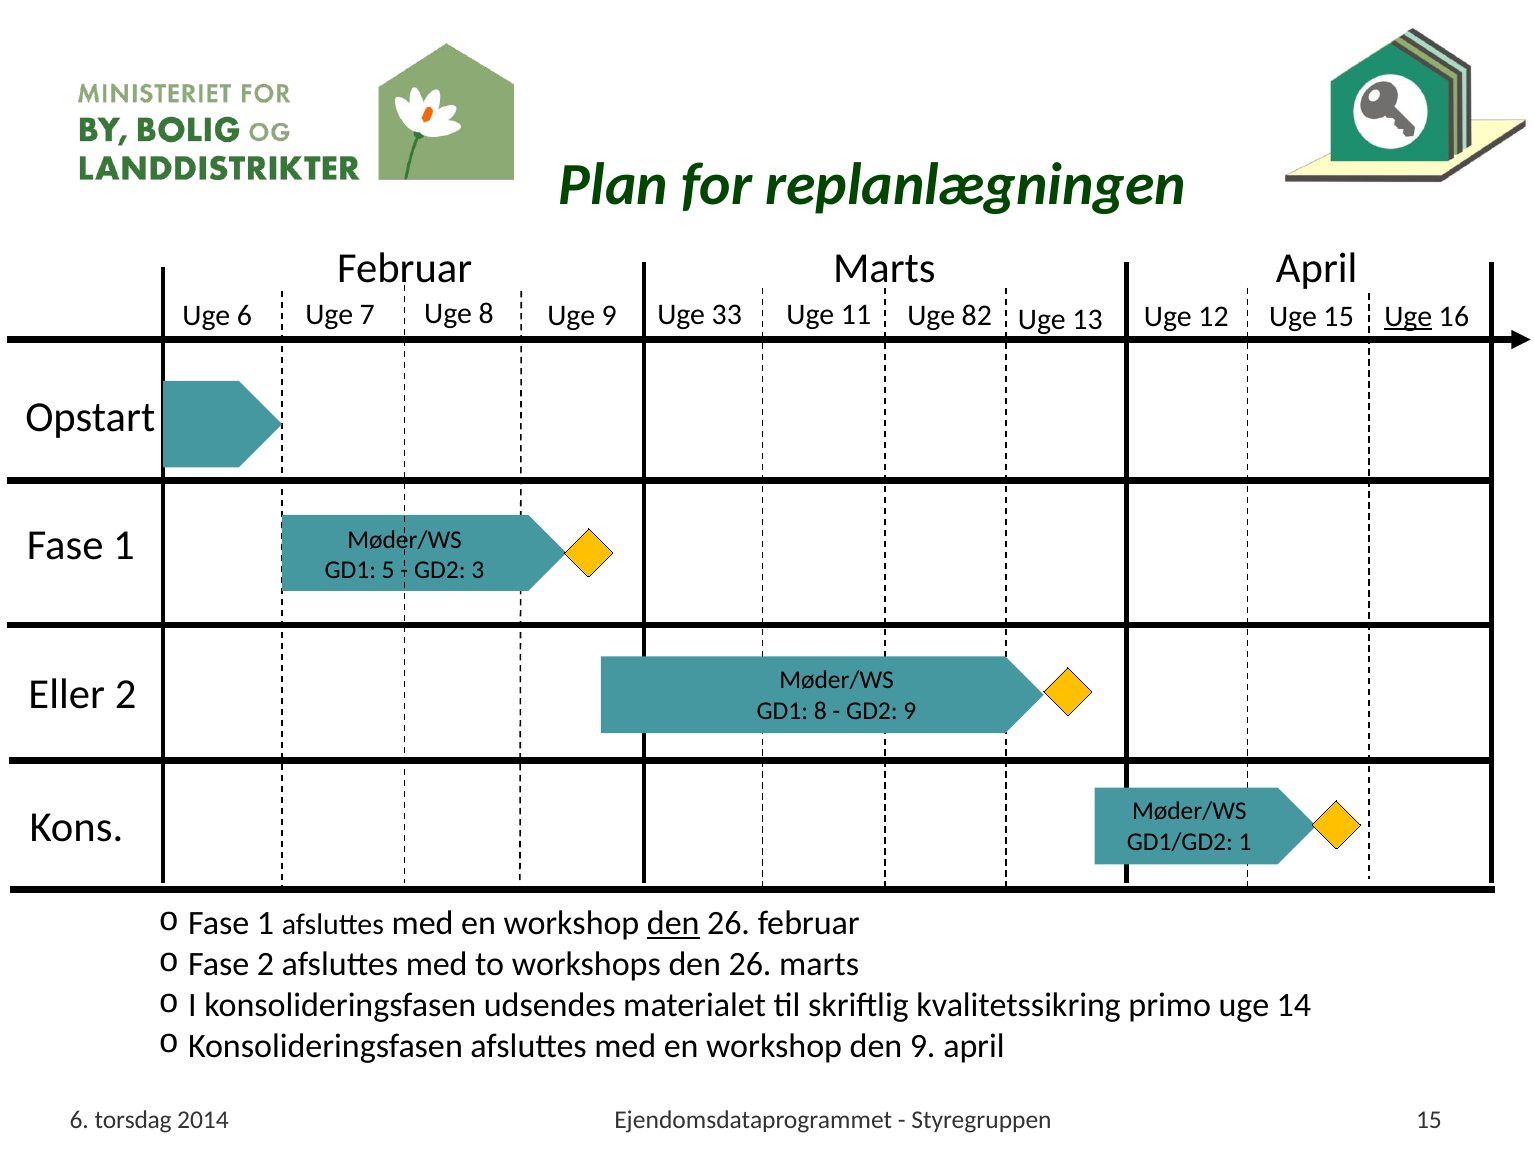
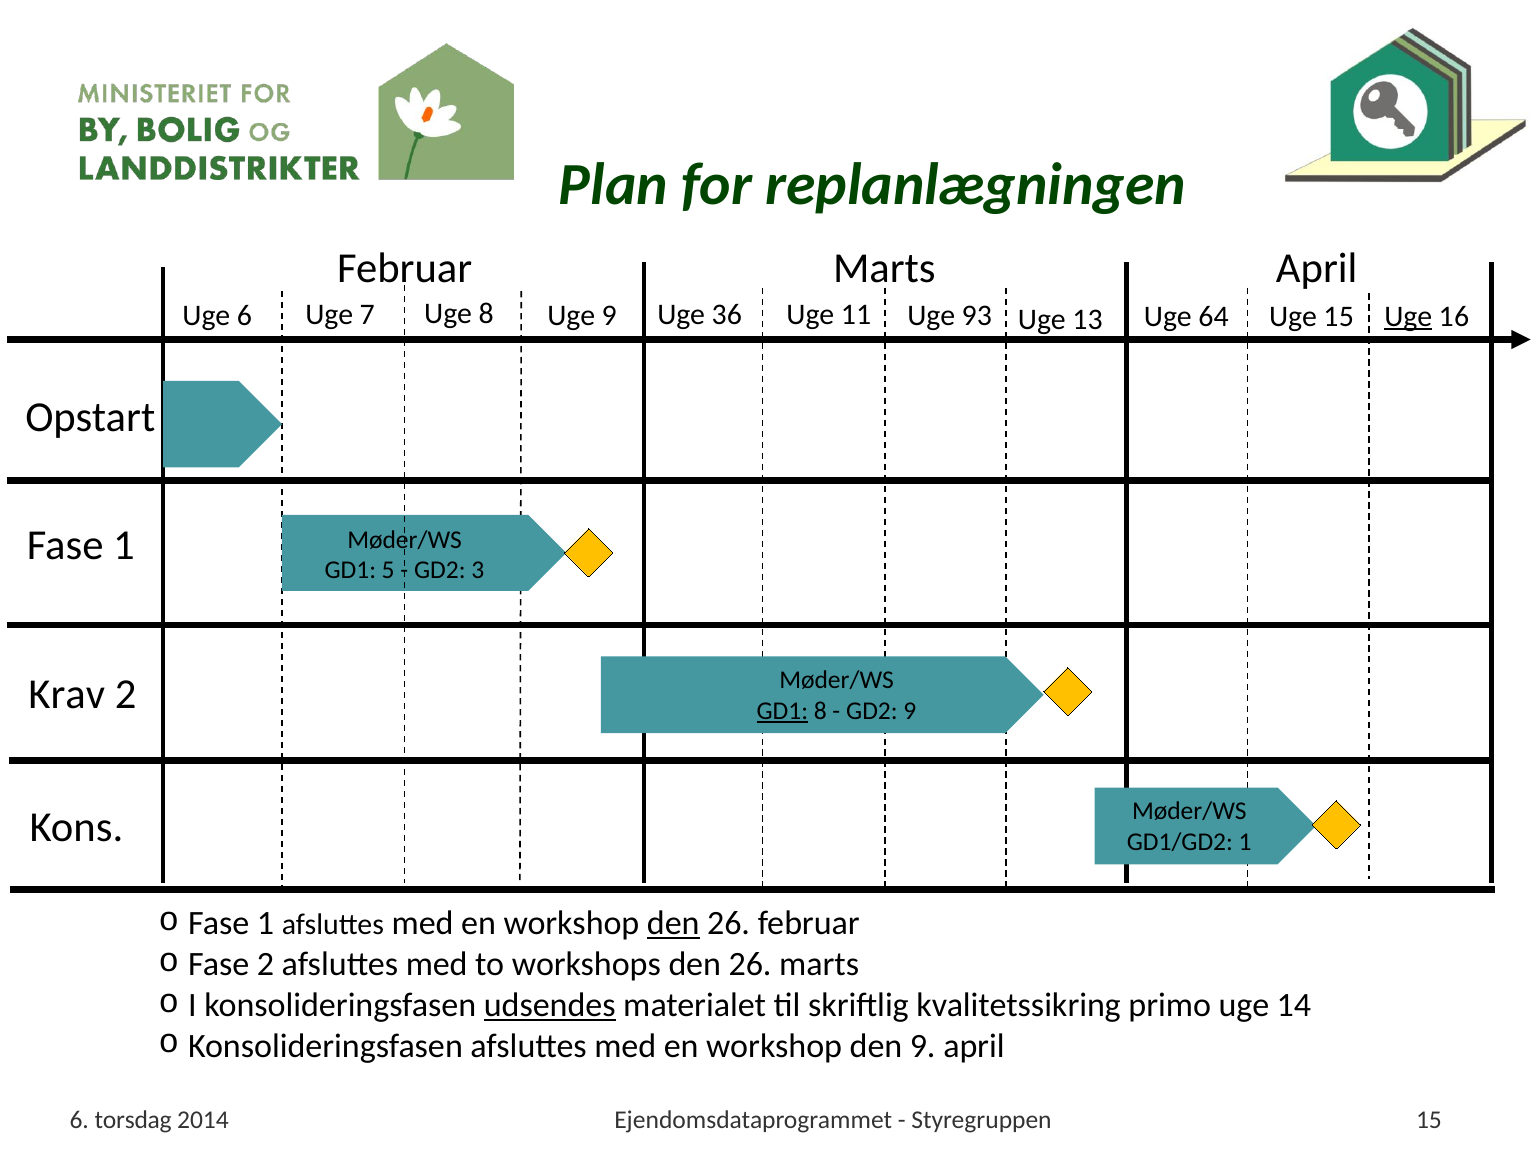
33: 33 -> 36
82: 82 -> 93
12: 12 -> 64
Eller: Eller -> Krav
GD1 at (782, 711) underline: none -> present
udsendes underline: none -> present
